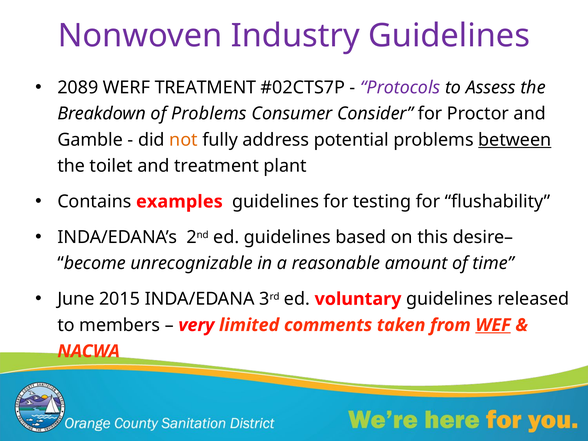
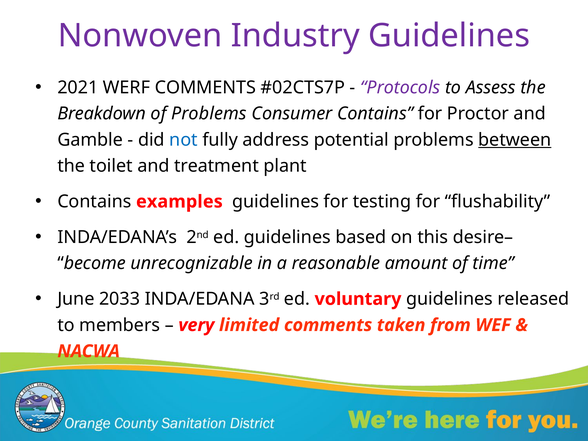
2089: 2089 -> 2021
WERF TREATMENT: TREATMENT -> COMMENTS
Consumer Consider: Consider -> Contains
not colour: orange -> blue
2015: 2015 -> 2033
WEF underline: present -> none
